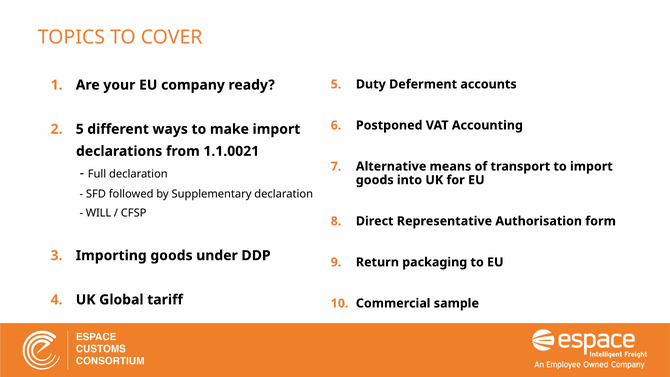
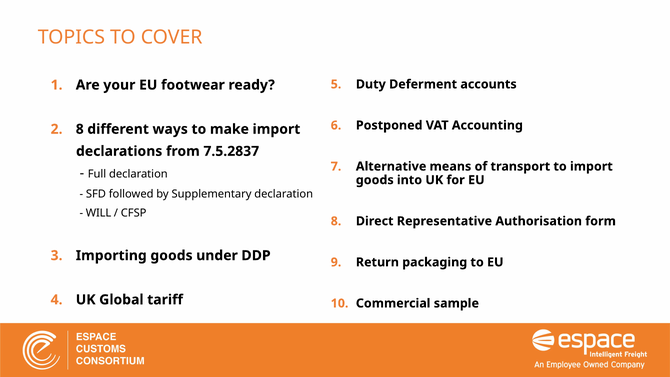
company: company -> footwear
5 at (80, 129): 5 -> 8
1.1.0021: 1.1.0021 -> 7.5.2837
